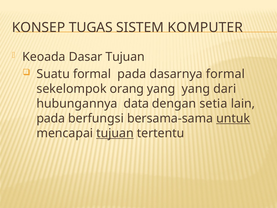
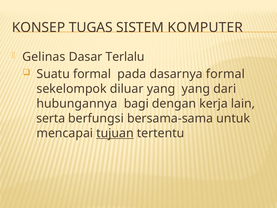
Keoada: Keoada -> Gelinas
Dasar Tujuan: Tujuan -> Terlalu
orang: orang -> diluar
data: data -> bagi
setia: setia -> kerja
pada at (51, 118): pada -> serta
untuk underline: present -> none
